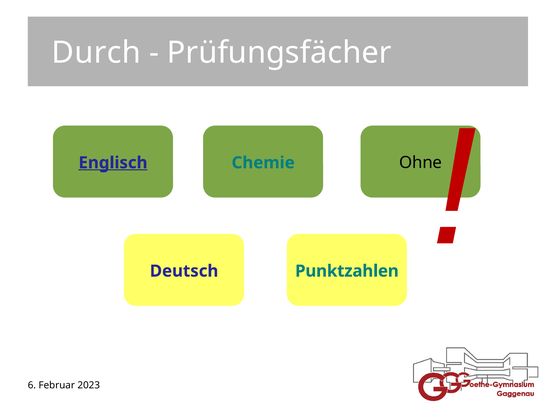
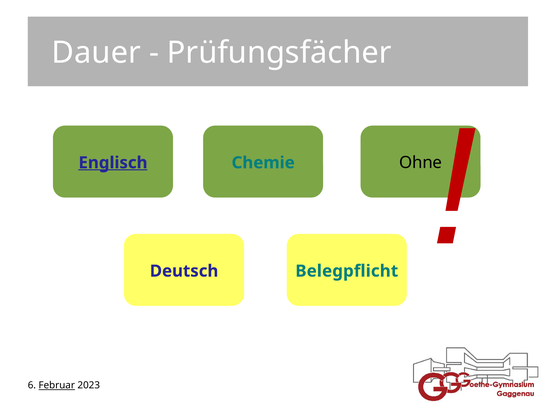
Durch: Durch -> Dauer
Punktzahlen: Punktzahlen -> Belegpflicht
Februar underline: none -> present
